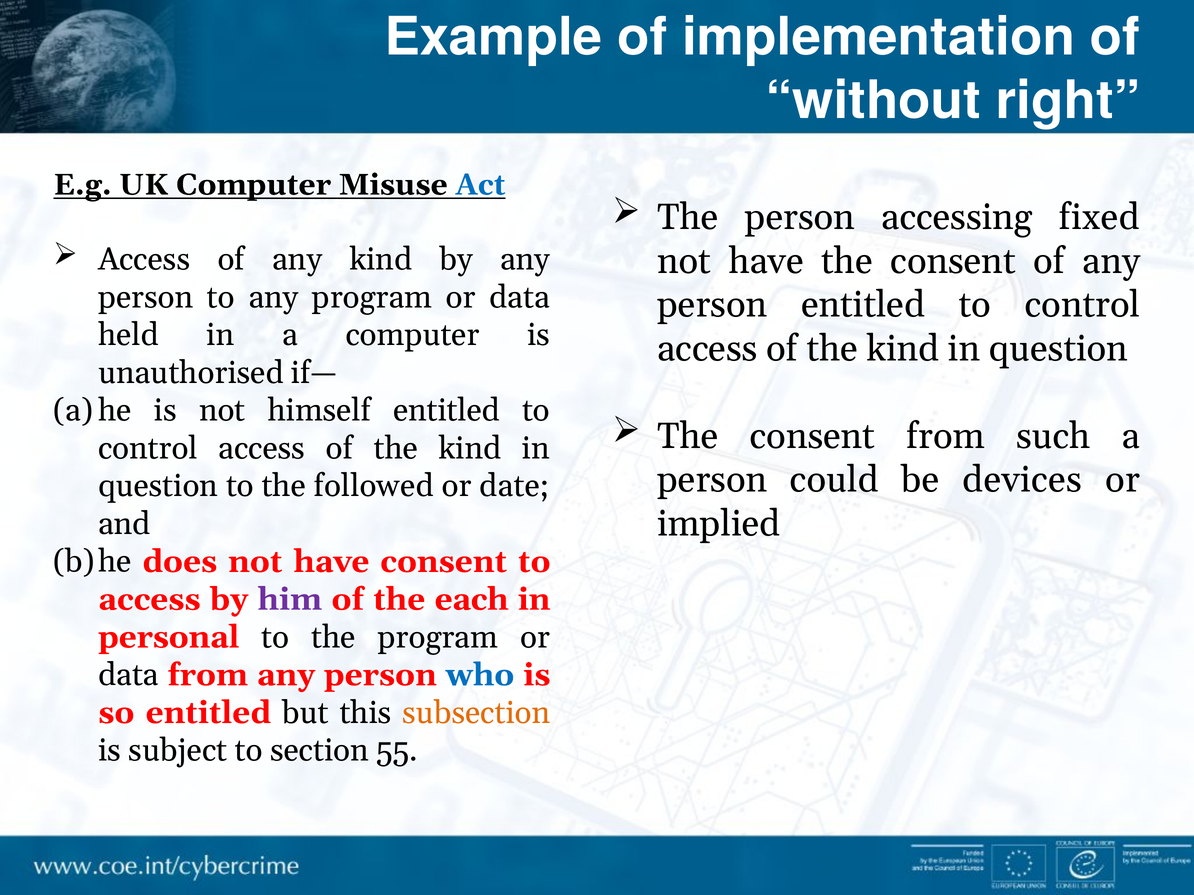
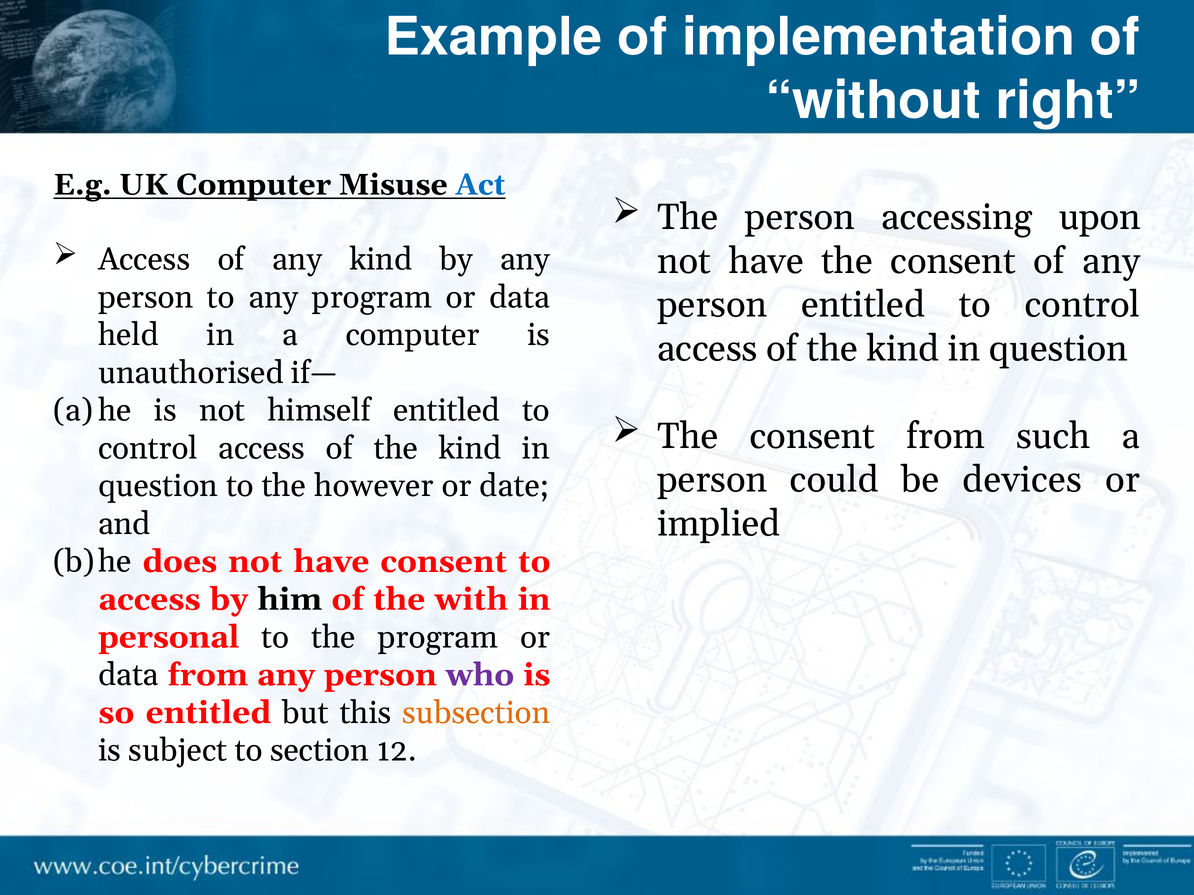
fixed: fixed -> upon
followed: followed -> however
him colour: purple -> black
each: each -> with
who colour: blue -> purple
55: 55 -> 12
